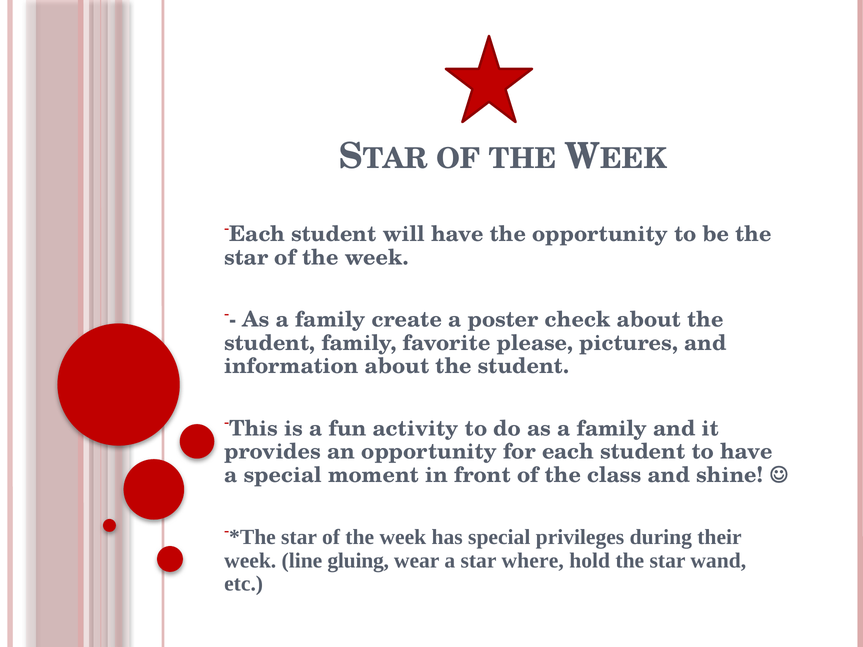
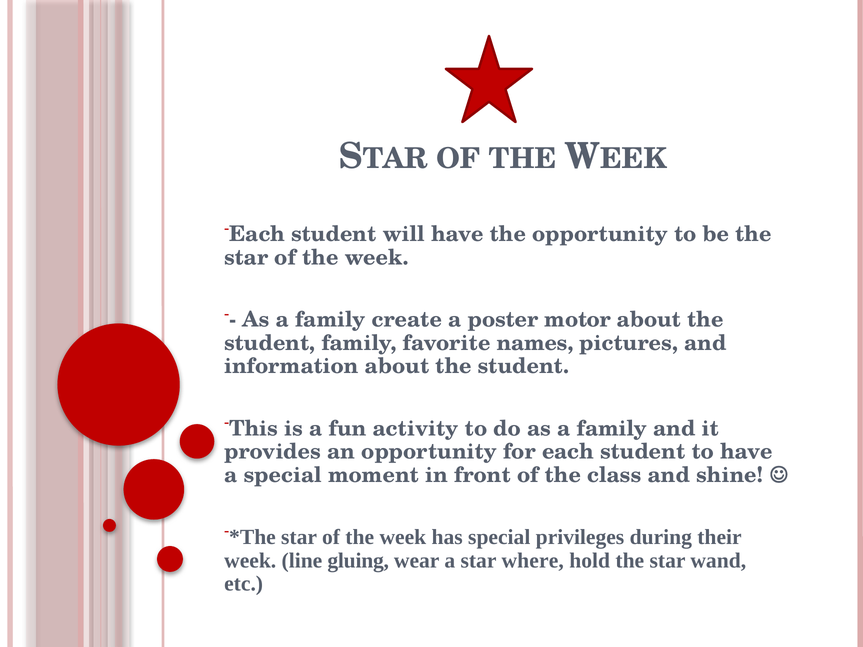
check: check -> motor
please: please -> names
